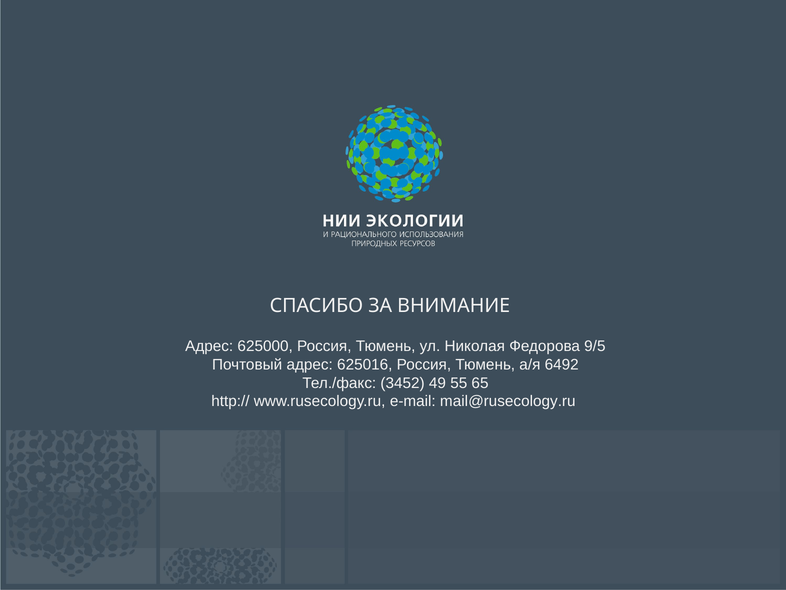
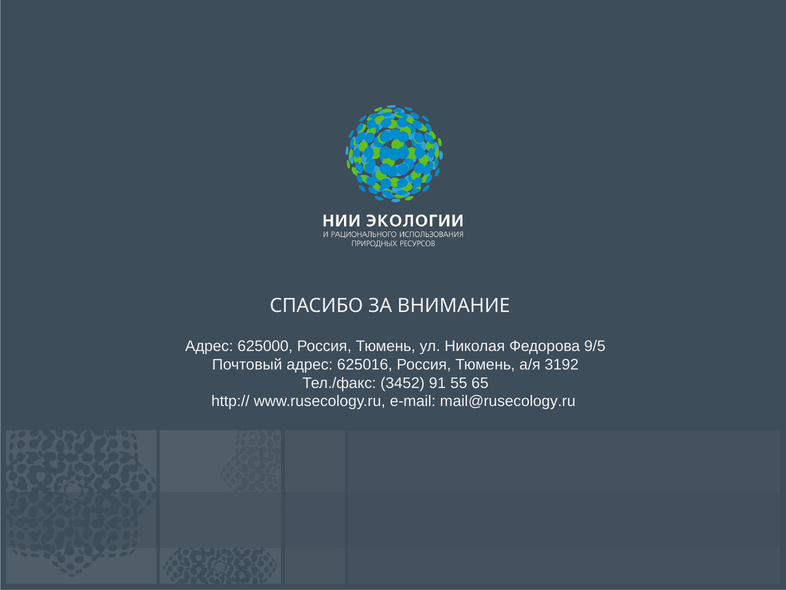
6492: 6492 -> 3192
49: 49 -> 91
